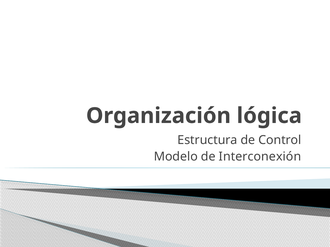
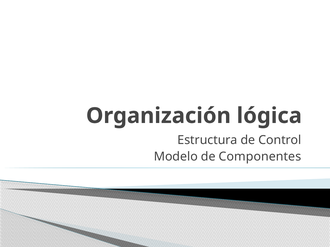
Interconexión: Interconexión -> Componentes
